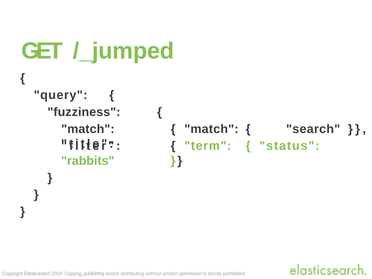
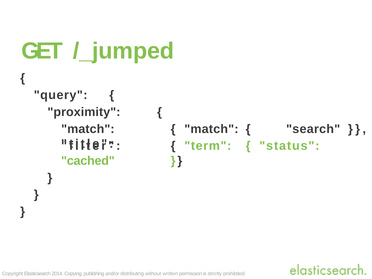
fuzziness: fuzziness -> proximity
rabbits: rabbits -> cached
